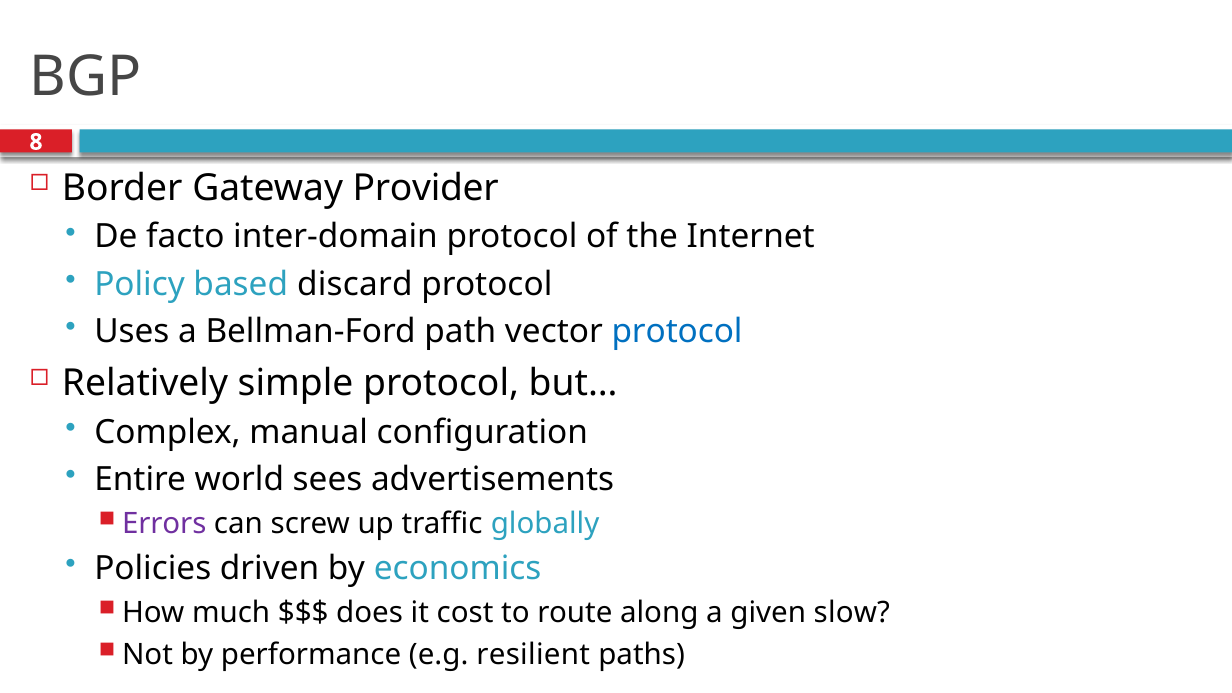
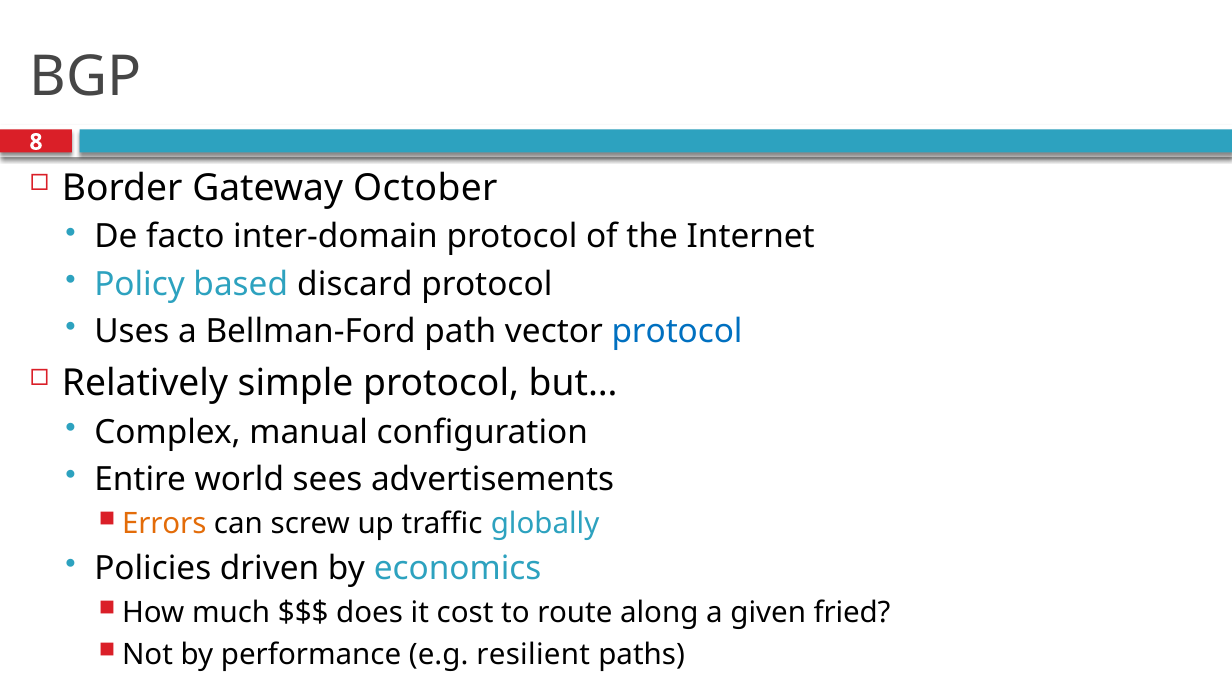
Provider: Provider -> October
Errors colour: purple -> orange
slow: slow -> fried
